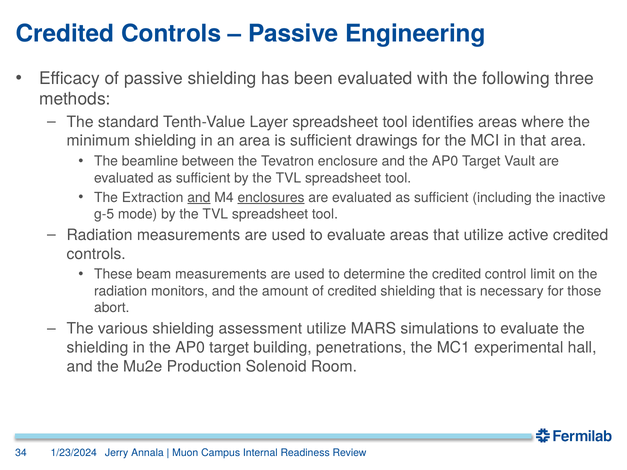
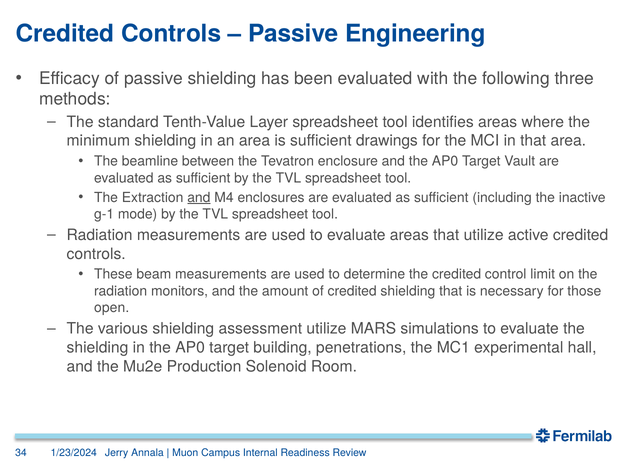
enclosures underline: present -> none
g-5: g-5 -> g-1
abort: abort -> open
